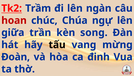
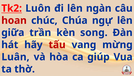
Trầm: Trầm -> Luôn
tấu colour: black -> red
Đoàn: Đoàn -> Luân
đinh: đinh -> giúp
